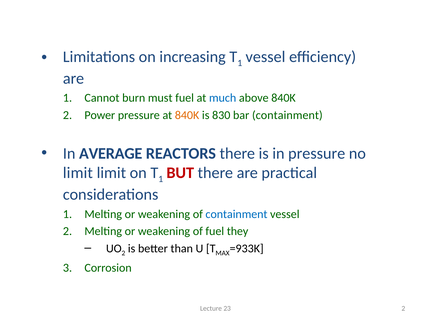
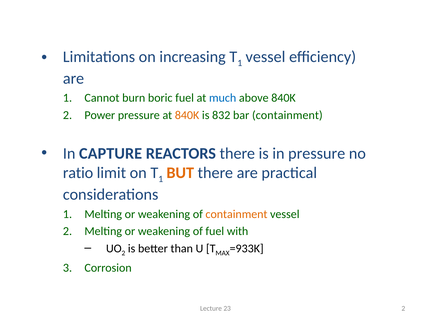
must: must -> boric
830: 830 -> 832
AVERAGE: AVERAGE -> CAPTURE
limit at (78, 173): limit -> ratio
BUT colour: red -> orange
containment at (236, 214) colour: blue -> orange
they: they -> with
